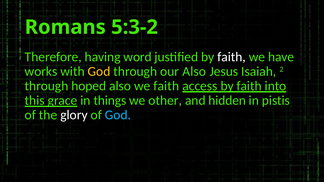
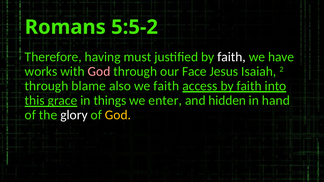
5:3-2: 5:3-2 -> 5:5-2
word: word -> must
God at (99, 71) colour: yellow -> pink
our Also: Also -> Face
hoped: hoped -> blame
other: other -> enter
pistis: pistis -> hand
God at (118, 115) colour: light blue -> yellow
